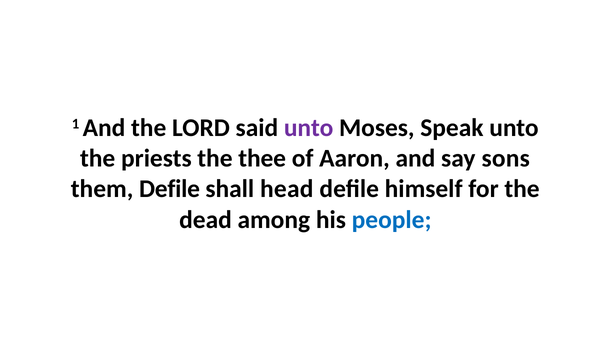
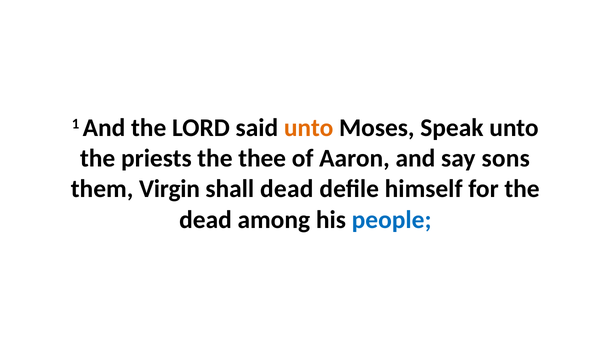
unto at (309, 128) colour: purple -> orange
them Defile: Defile -> Virgin
shall head: head -> dead
